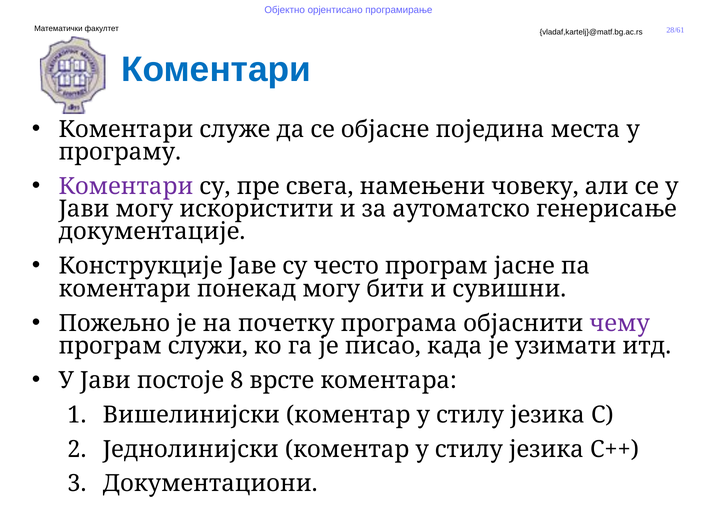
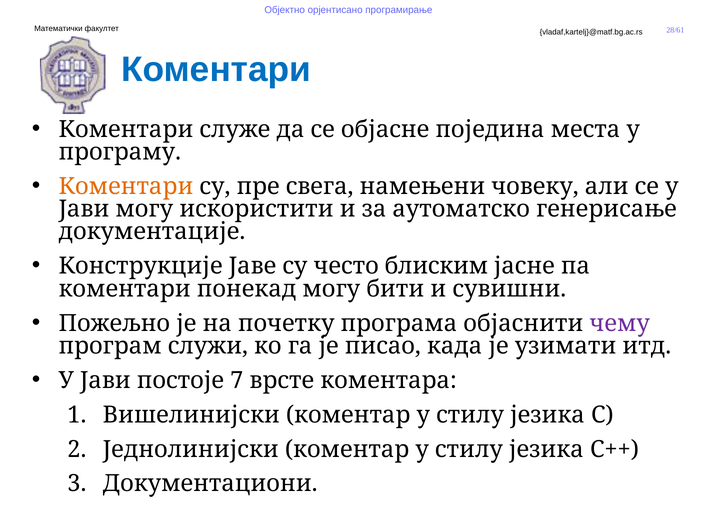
Коментари at (126, 186) colour: purple -> orange
често програм: програм -> блиским
8: 8 -> 7
